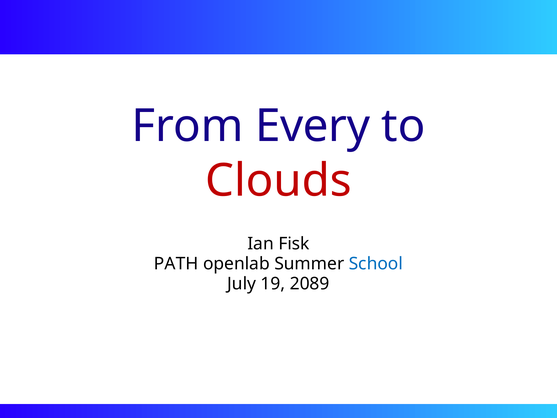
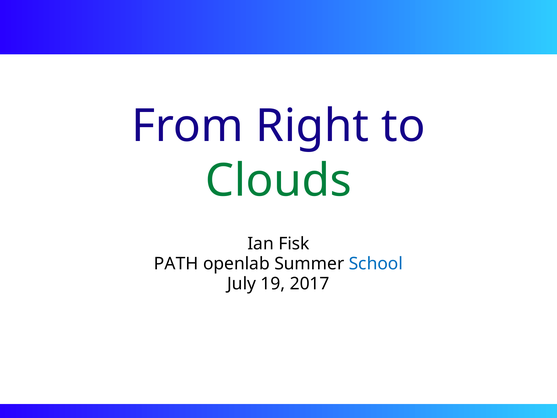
Every: Every -> Right
Clouds colour: red -> green
2089: 2089 -> 2017
